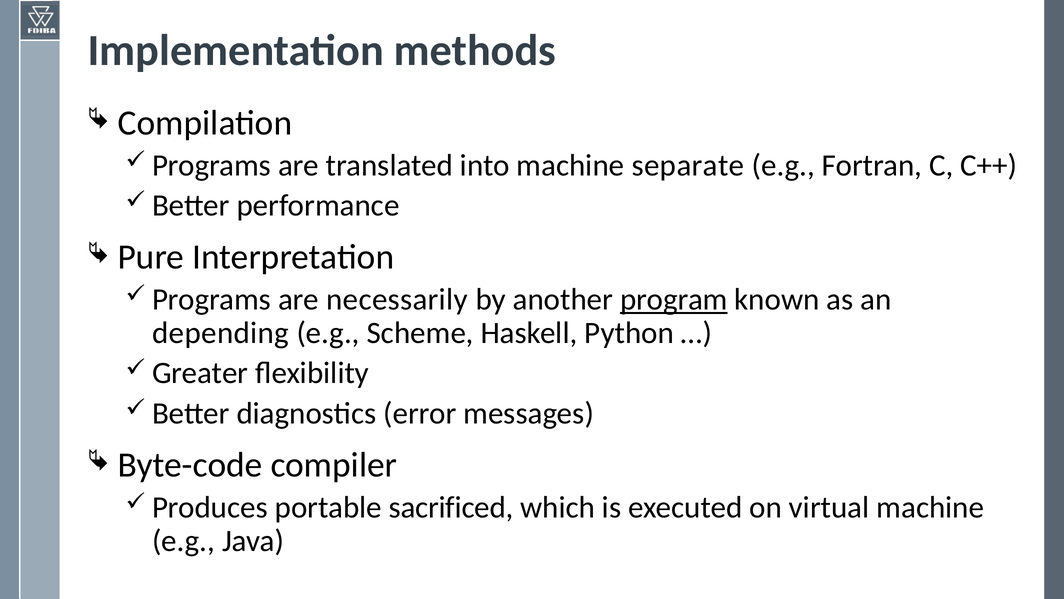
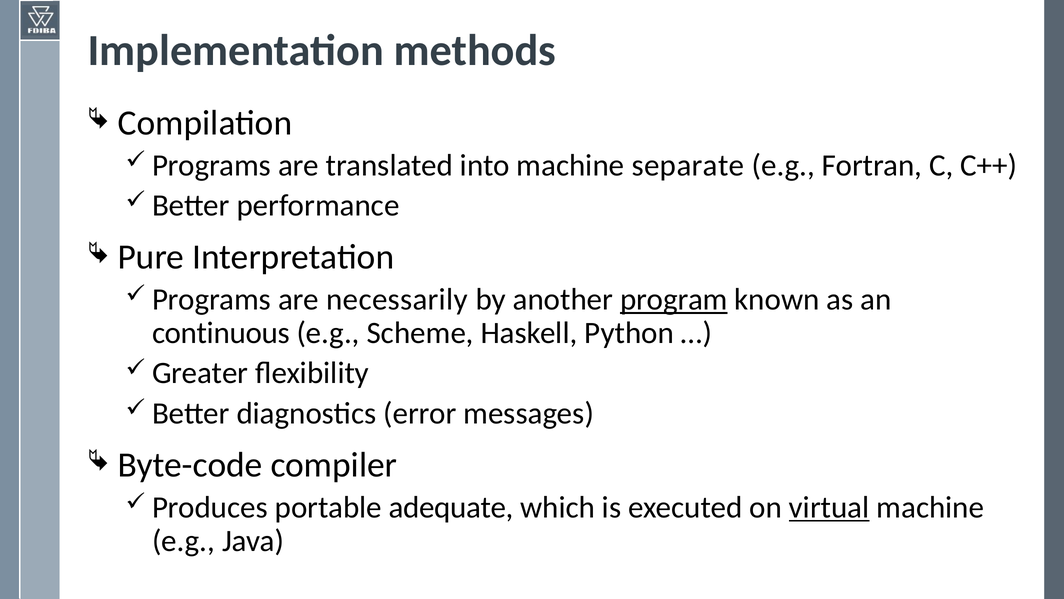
depending: depending -> continuous
sacrificed: sacrificed -> adequate
virtual underline: none -> present
